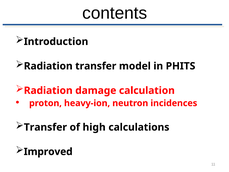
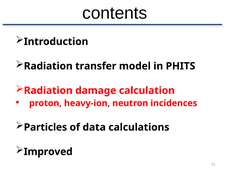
Transfer at (45, 127): Transfer -> Particles
high: high -> data
